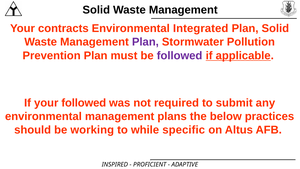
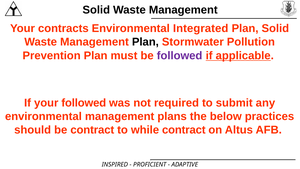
Plan at (145, 42) colour: purple -> black
be working: working -> contract
while specific: specific -> contract
